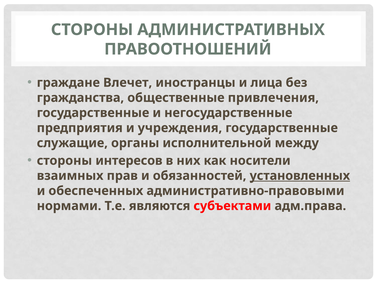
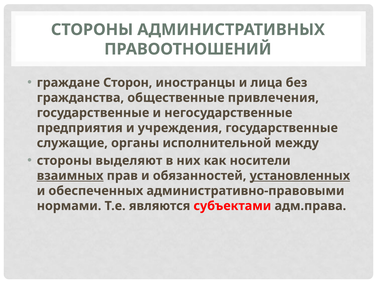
Влечет: Влечет -> Сторон
интересов: интересов -> выделяют
взаимных underline: none -> present
